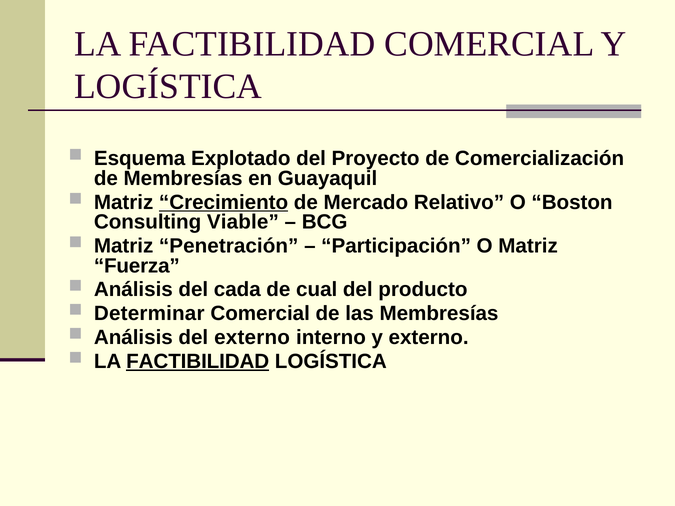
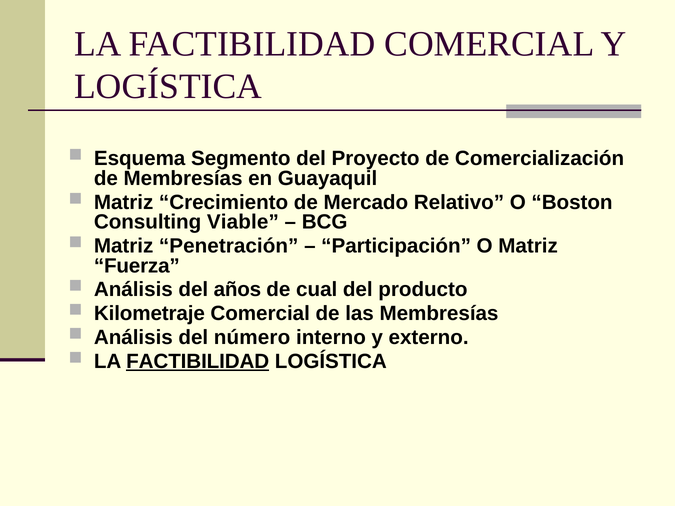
Explotado: Explotado -> Segmento
Crecimiento underline: present -> none
cada: cada -> años
Determinar: Determinar -> Kilometraje
del externo: externo -> número
